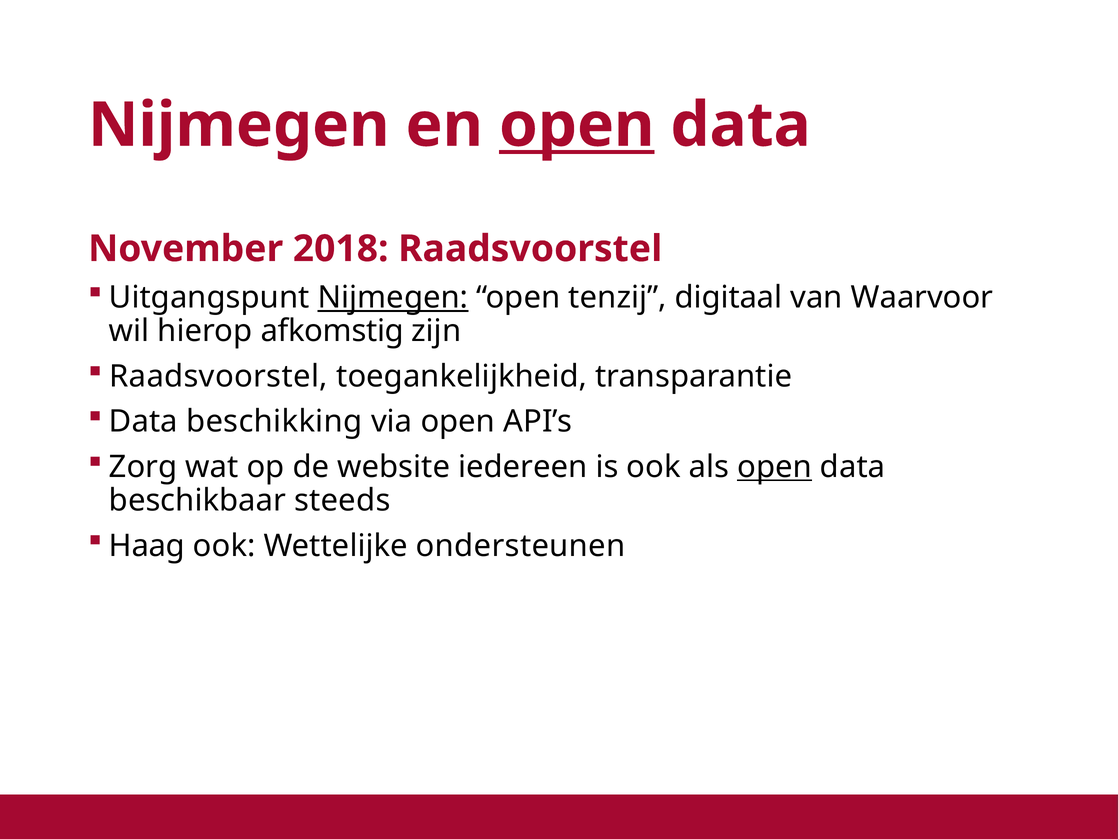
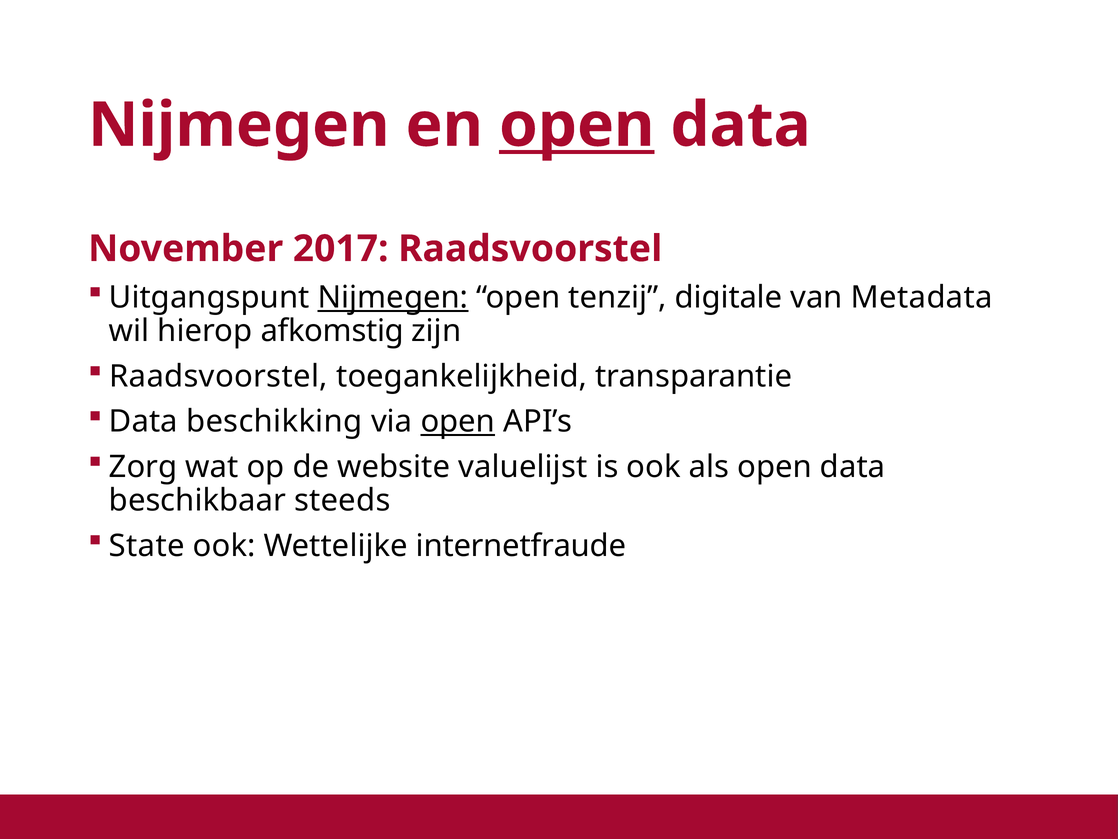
2018: 2018 -> 2017
digitaal: digitaal -> digitale
Waarvoor: Waarvoor -> Metadata
open at (458, 421) underline: none -> present
iedereen: iedereen -> valuelijst
open at (775, 467) underline: present -> none
Haag: Haag -> State
ondersteunen: ondersteunen -> internetfraude
